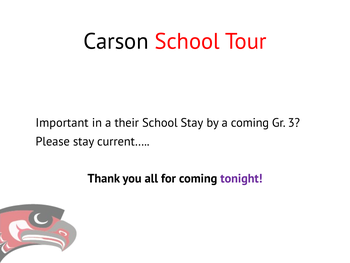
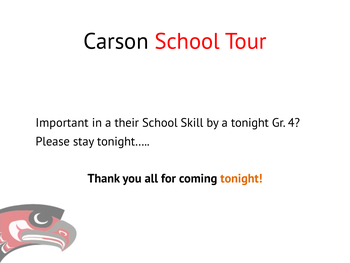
School Stay: Stay -> Skill
a coming: coming -> tonight
3: 3 -> 4
current…: current… -> tonight…
tonight at (241, 178) colour: purple -> orange
